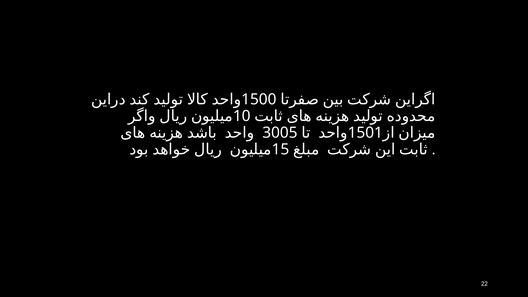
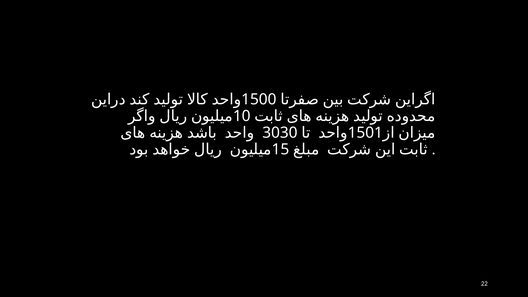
3005: 3005 -> 3030
